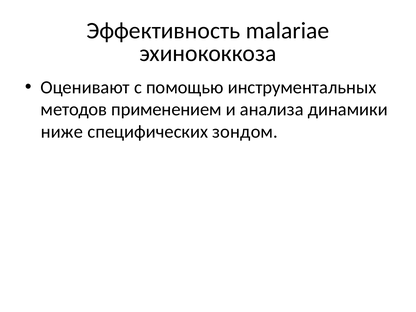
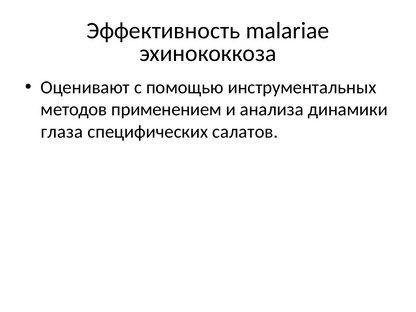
ниже: ниже -> глаза
зондом: зондом -> салатов
